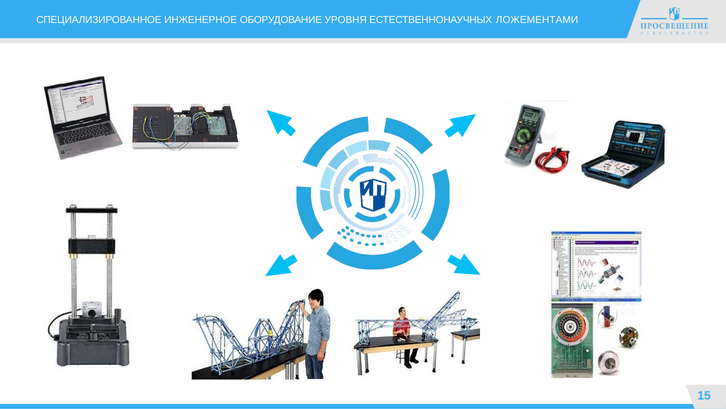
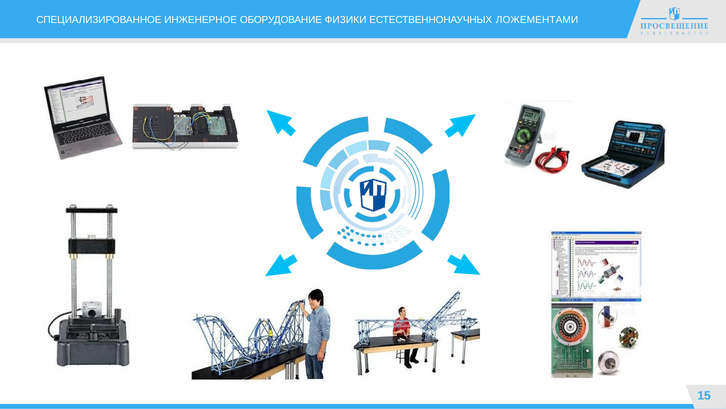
УРОВНЯ: УРОВНЯ -> ФИЗИКИ
